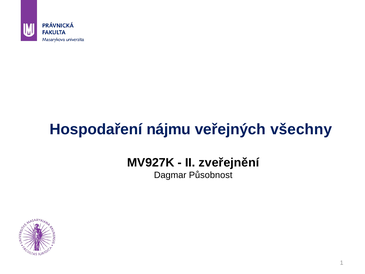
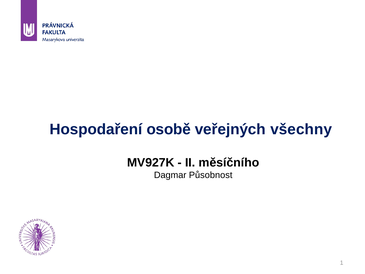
nájmu: nájmu -> osobě
zveřejnění: zveřejnění -> měsíčního
